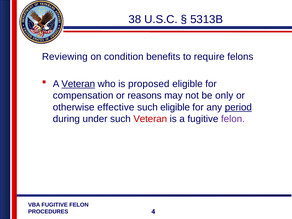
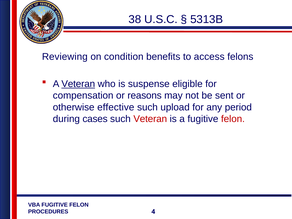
require: require -> access
proposed: proposed -> suspense
only: only -> sent
such eligible: eligible -> upload
period underline: present -> none
under: under -> cases
felon at (233, 119) colour: purple -> red
